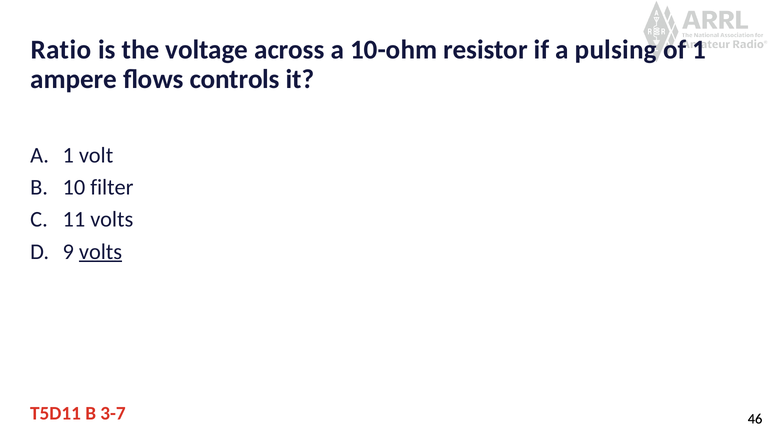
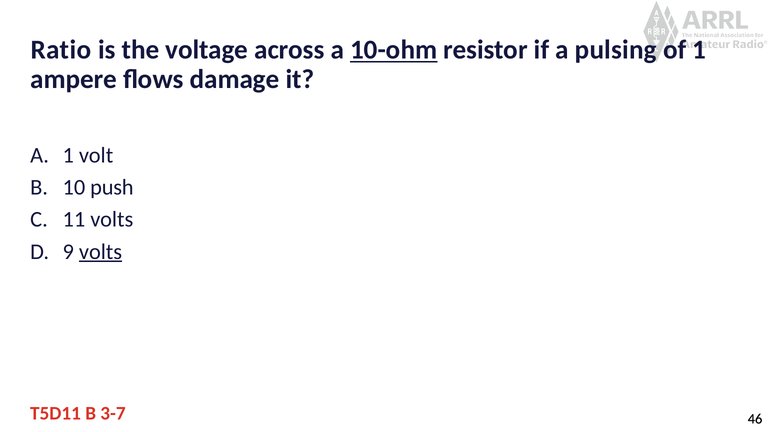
10-ohm underline: none -> present
controls: controls -> damage
filter: filter -> push
